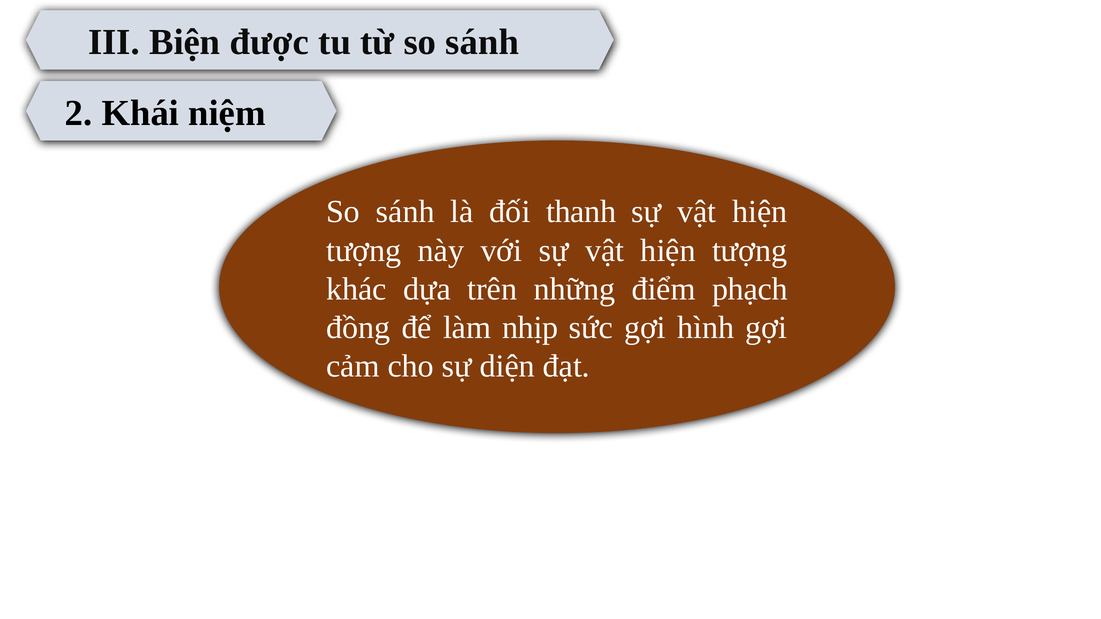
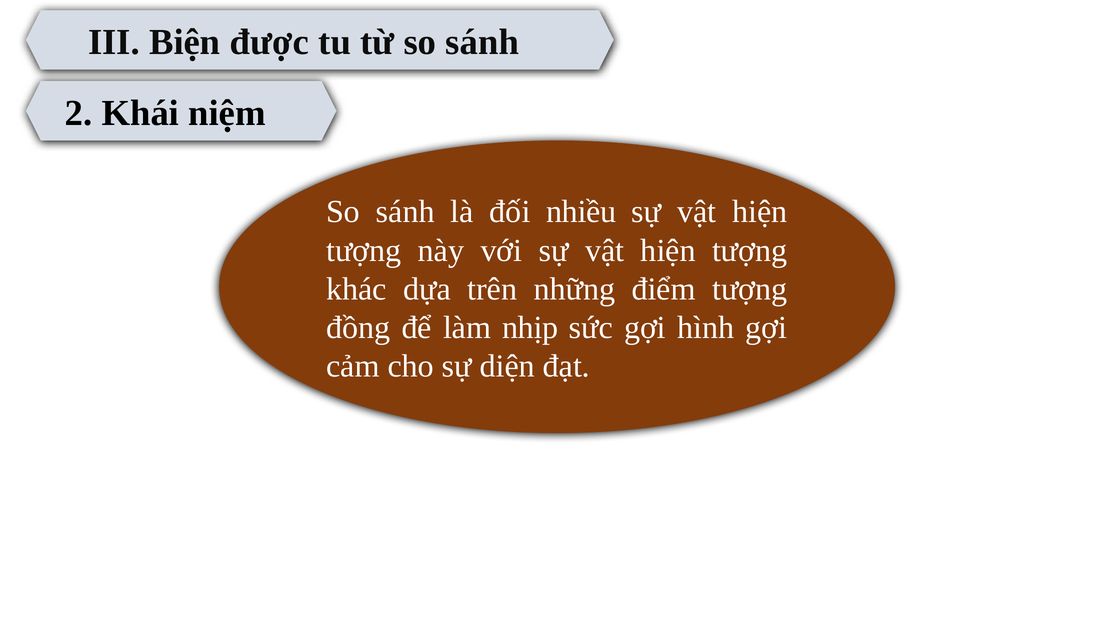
thanh: thanh -> nhiều
điểm phạch: phạch -> tượng
